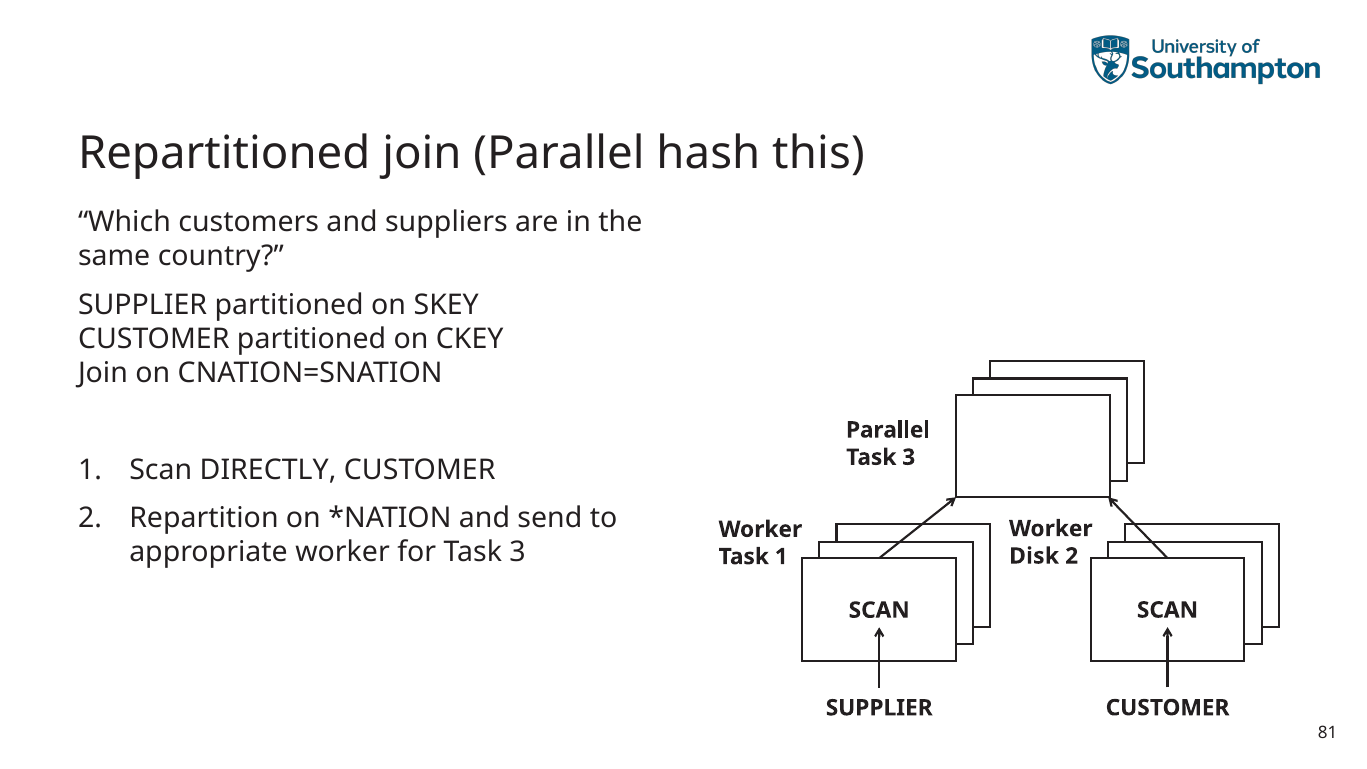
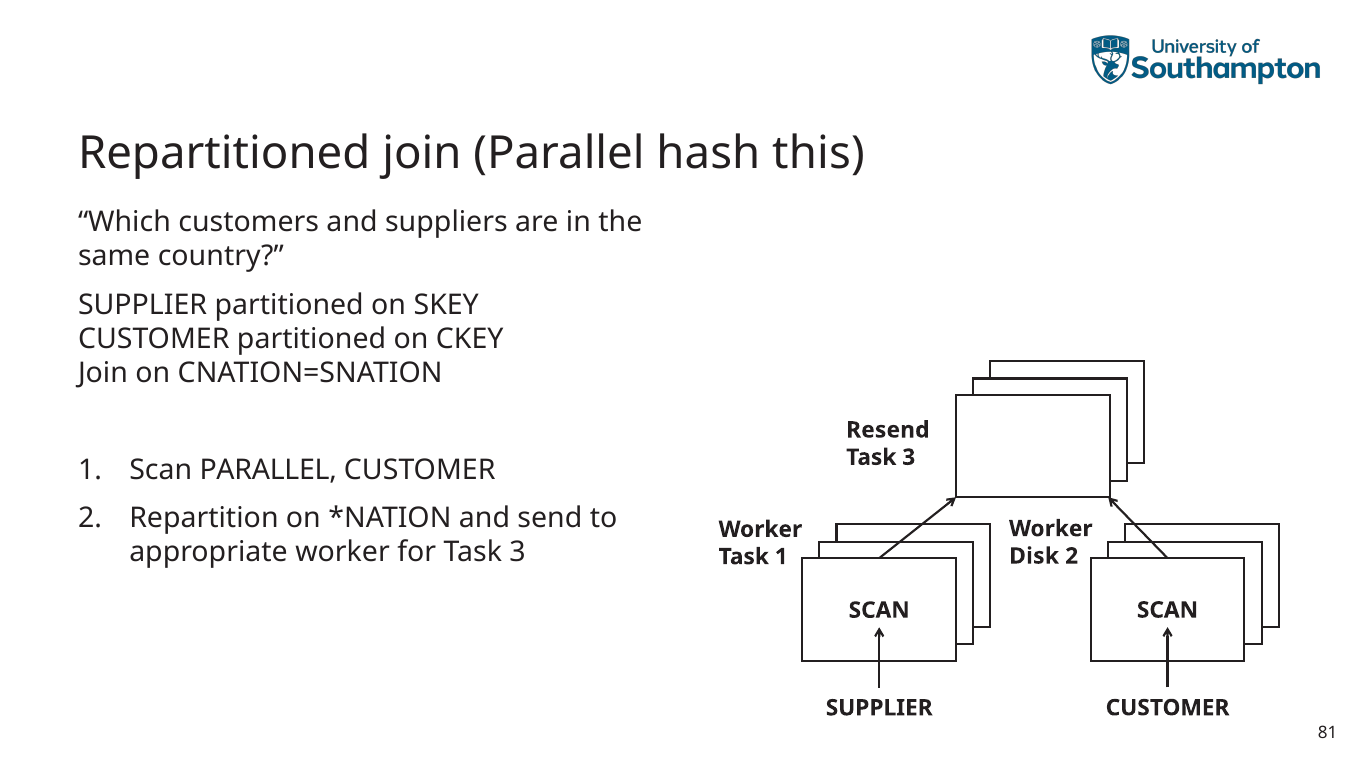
Parallel at (888, 430): Parallel -> Resend
Scan DIRECTLY: DIRECTLY -> PARALLEL
